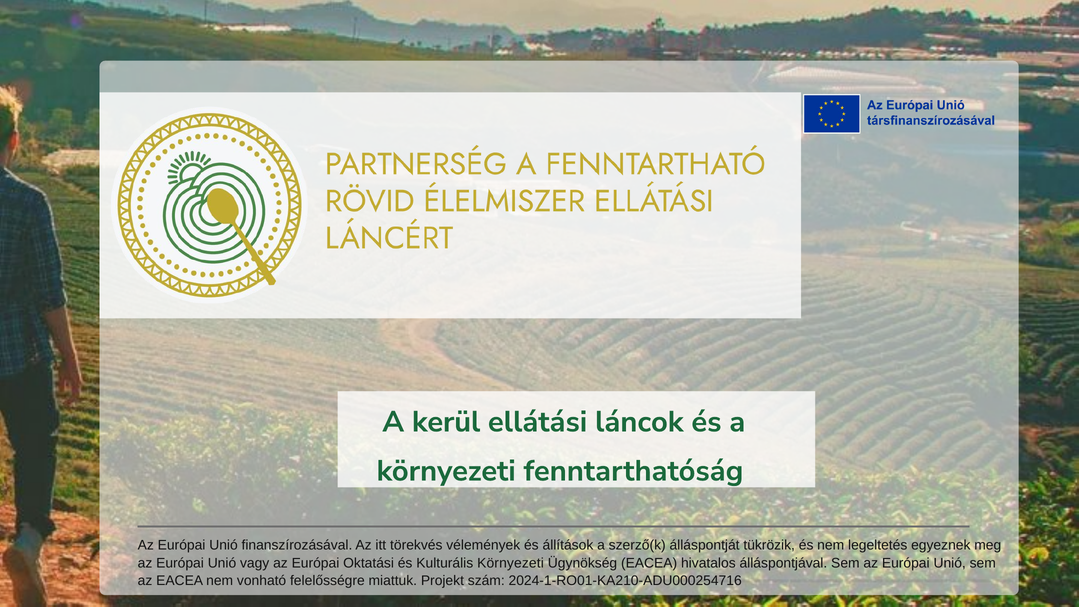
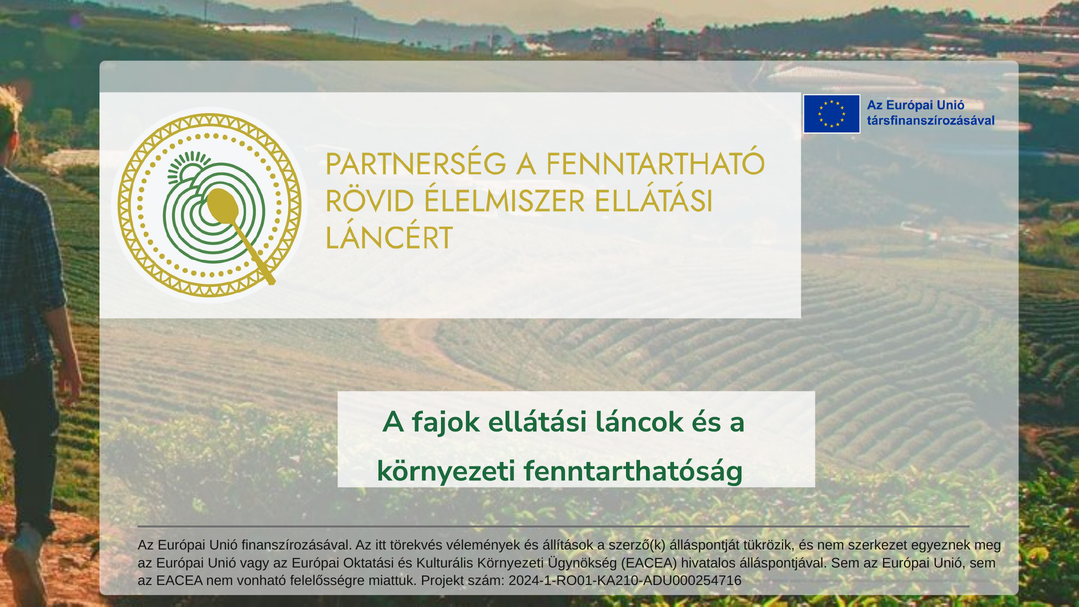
kerül: kerül -> fajok
legeltetés: legeltetés -> szerkezet
